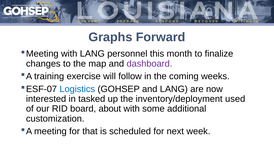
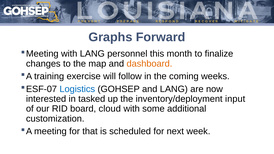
dashboard colour: purple -> orange
used: used -> input
about: about -> cloud
